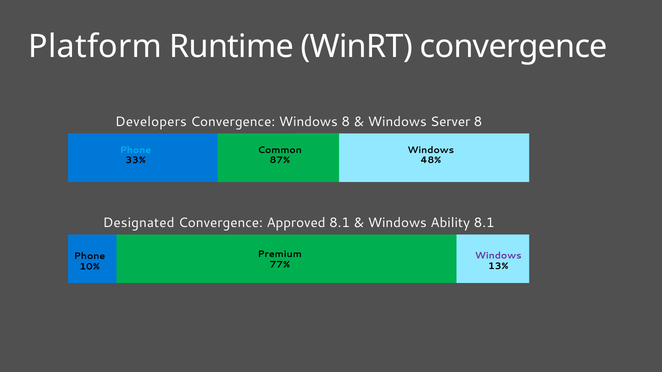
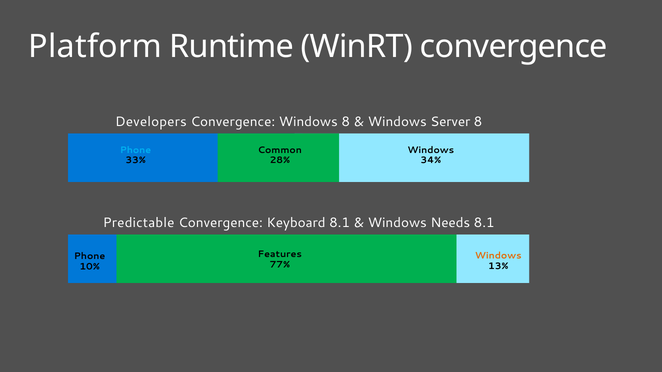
87%: 87% -> 28%
48%: 48% -> 34%
Designated: Designated -> Predictable
Approved: Approved -> Keyboard
Ability: Ability -> Needs
Premium: Premium -> Features
Windows at (498, 256) colour: purple -> orange
